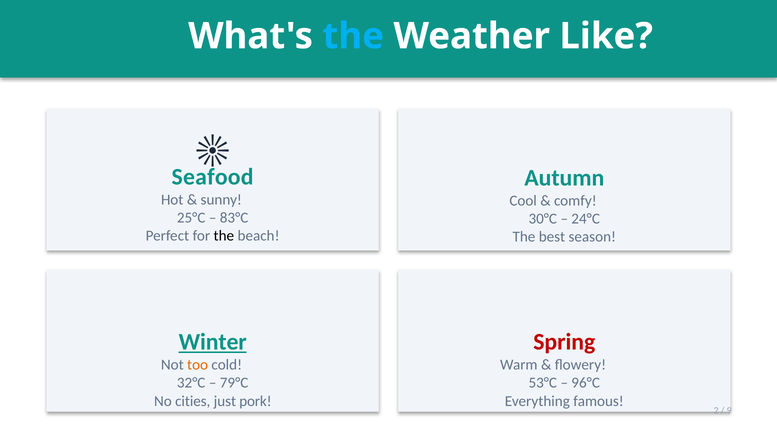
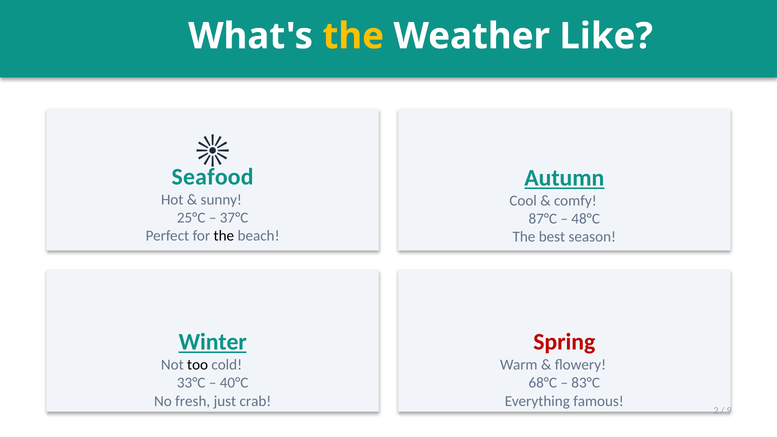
the at (353, 36) colour: light blue -> yellow
Autumn underline: none -> present
83°C: 83°C -> 37°C
30°C: 30°C -> 87°C
24°C: 24°C -> 48°C
too colour: orange -> black
32°C: 32°C -> 33°C
79°C: 79°C -> 40°C
53°C: 53°C -> 68°C
96°C: 96°C -> 83°C
cities: cities -> fresh
pork: pork -> crab
